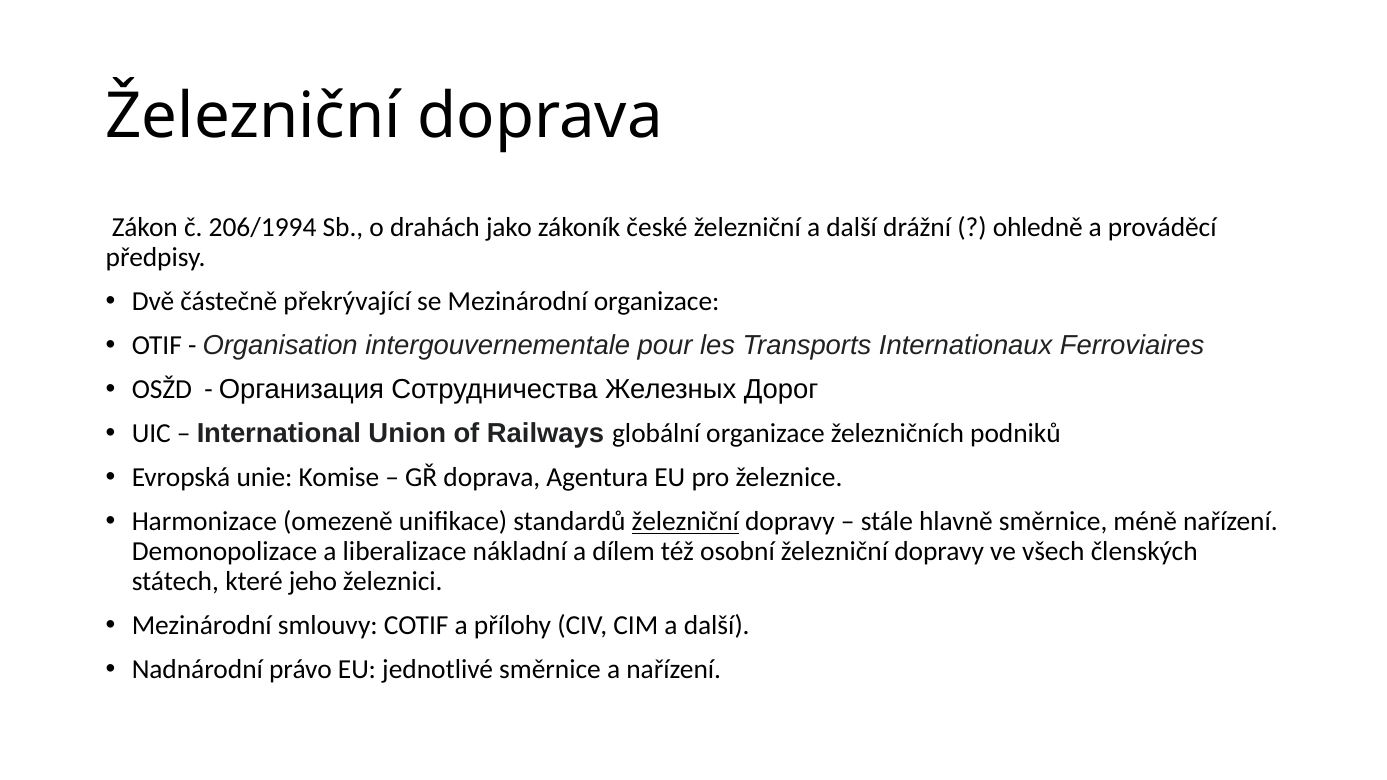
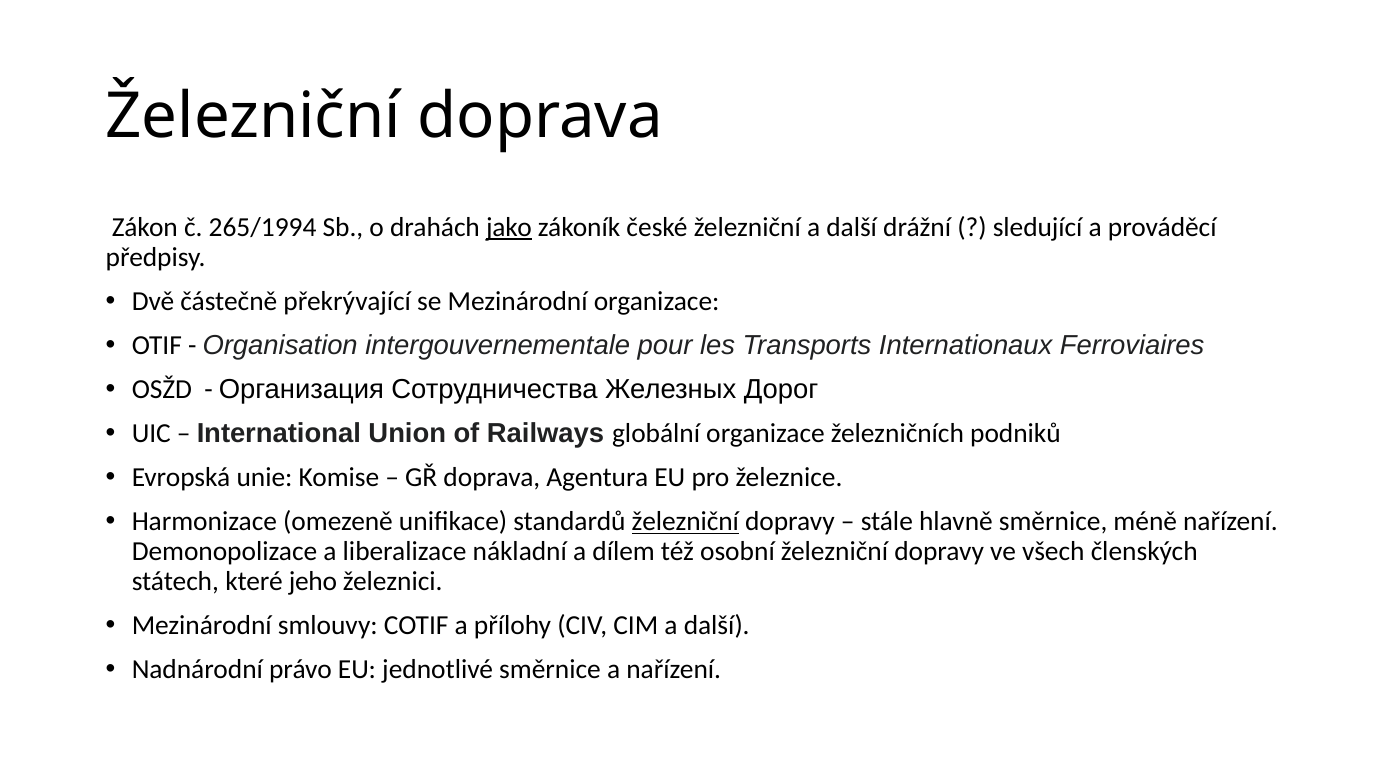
206/1994: 206/1994 -> 265/1994
jako underline: none -> present
ohledně: ohledně -> sledující
